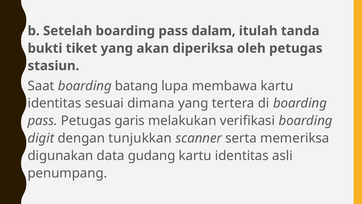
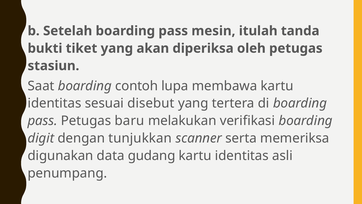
dalam: dalam -> mesin
batang: batang -> contoh
dimana: dimana -> disebut
garis: garis -> baru
